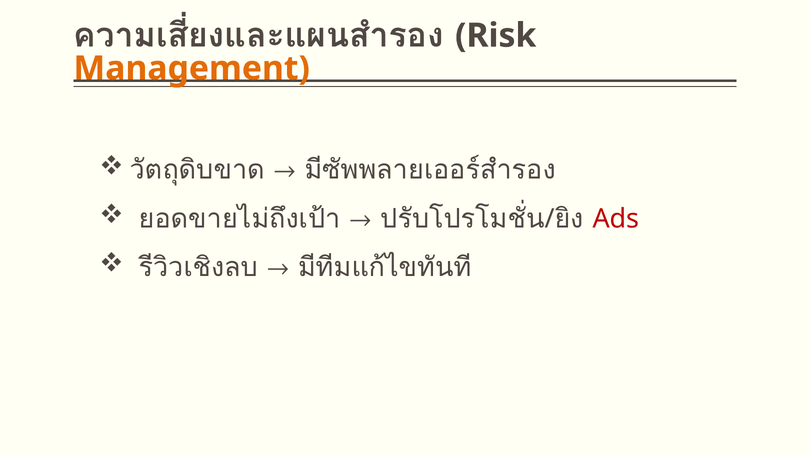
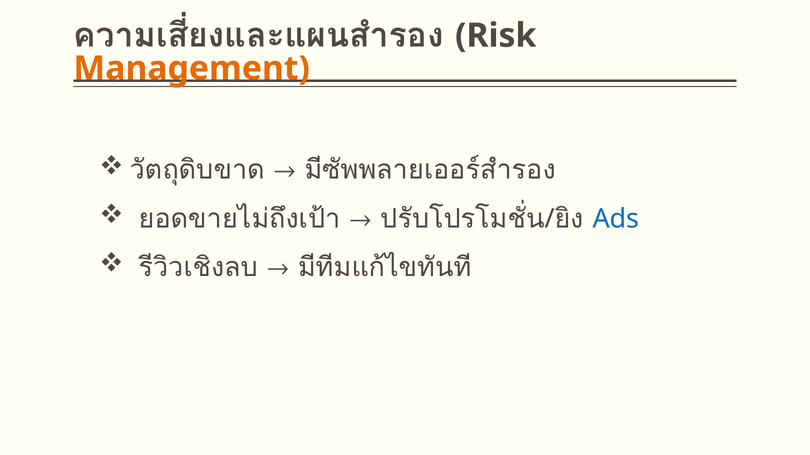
Ads colour: red -> blue
